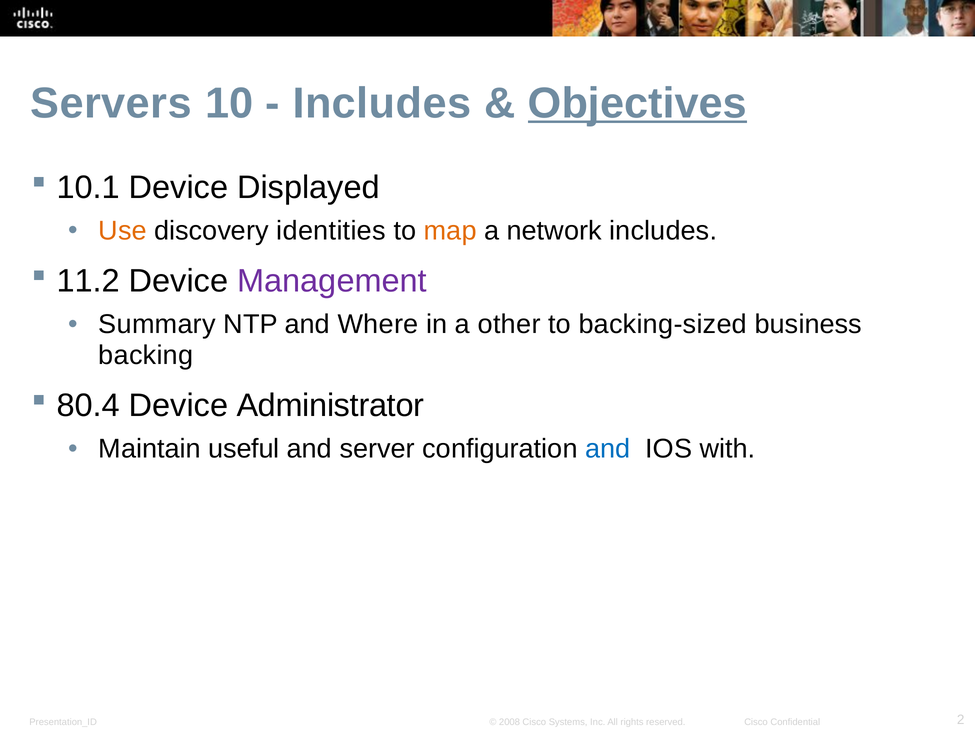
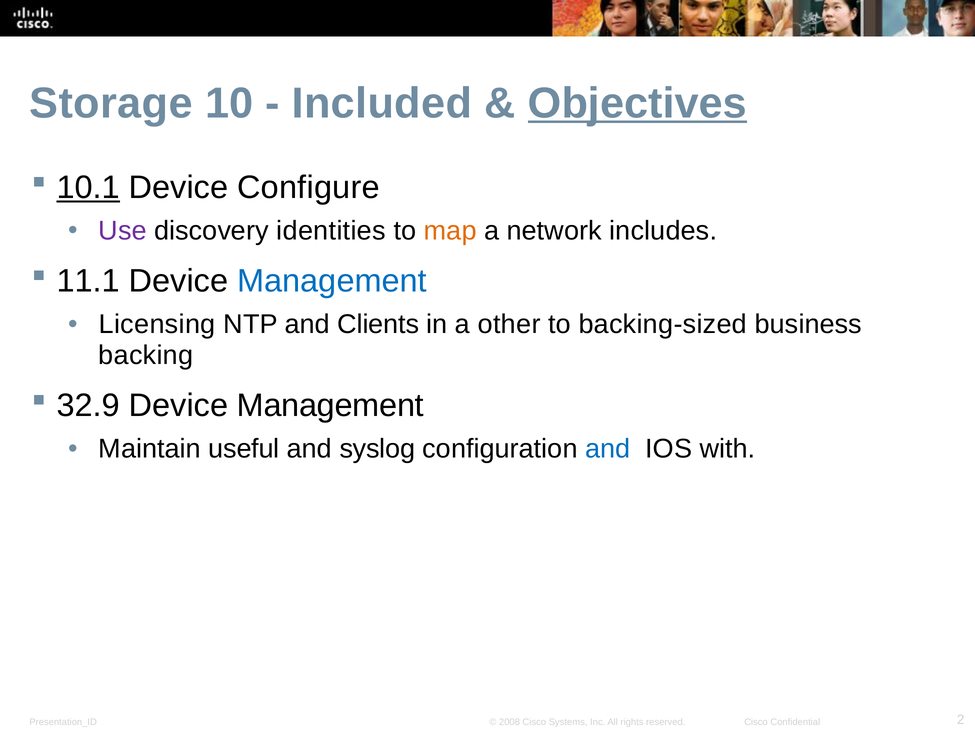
Servers: Servers -> Storage
Includes at (382, 103): Includes -> Included
10.1 underline: none -> present
Displayed: Displayed -> Configure
Use colour: orange -> purple
11.2: 11.2 -> 11.1
Management at (332, 281) colour: purple -> blue
Summary: Summary -> Licensing
Where: Where -> Clients
80.4: 80.4 -> 32.9
Administrator at (330, 406): Administrator -> Management
server: server -> syslog
